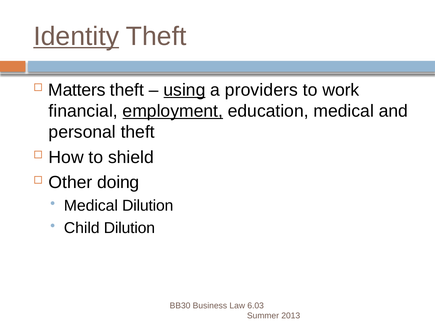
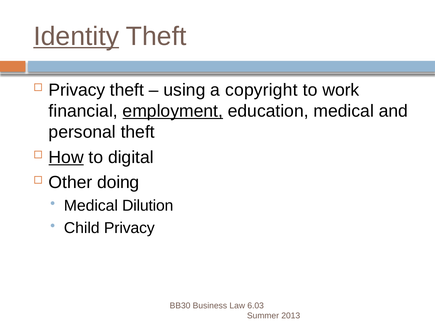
Matters at (77, 90): Matters -> Privacy
using underline: present -> none
providers: providers -> copyright
How underline: none -> present
shield: shield -> digital
Child Dilution: Dilution -> Privacy
